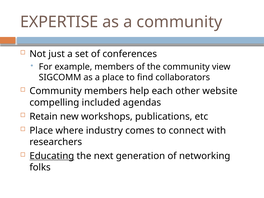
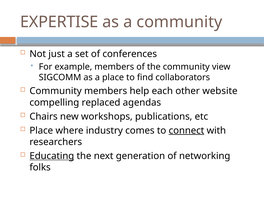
included: included -> replaced
Retain: Retain -> Chairs
connect underline: none -> present
